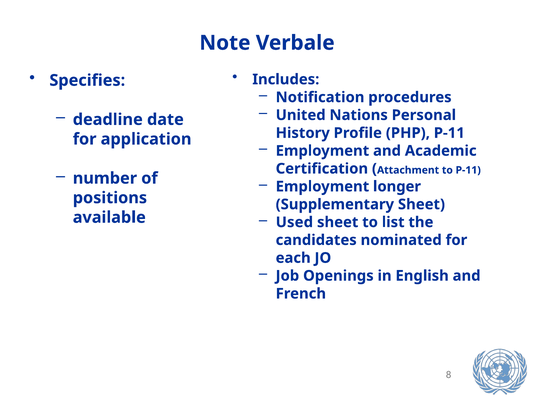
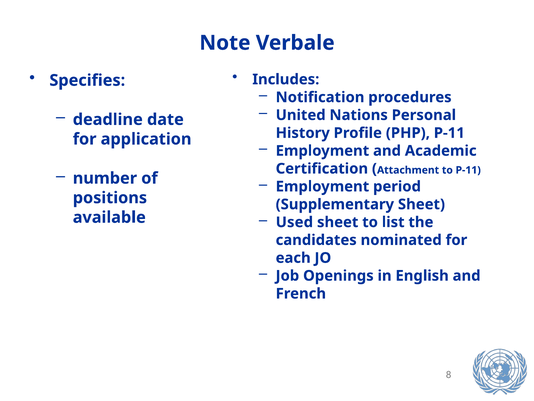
longer: longer -> period
